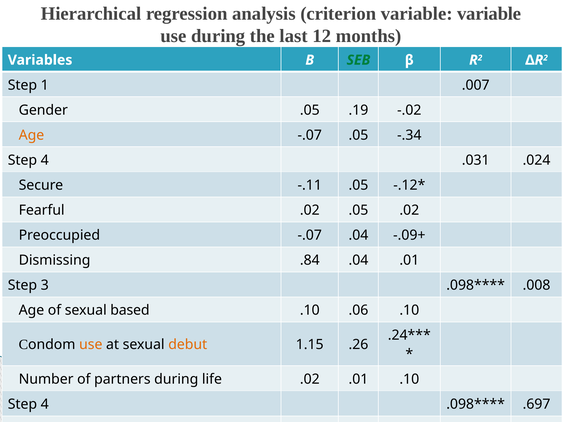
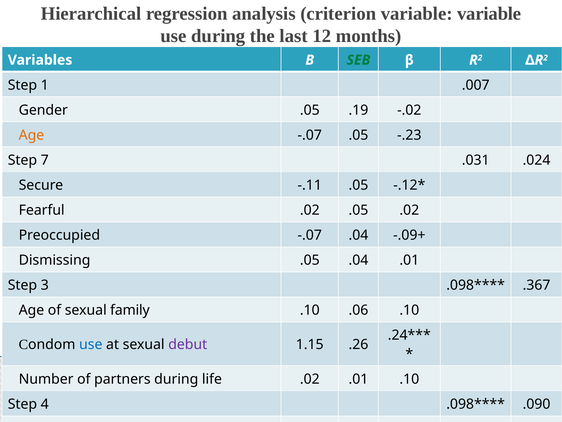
-.34: -.34 -> -.23
4 at (45, 160): 4 -> 7
Dismissing .84: .84 -> .05
.008: .008 -> .367
based: based -> family
use at (91, 344) colour: orange -> blue
debut colour: orange -> purple
.697: .697 -> .090
